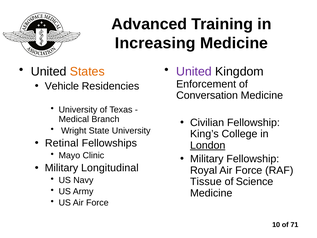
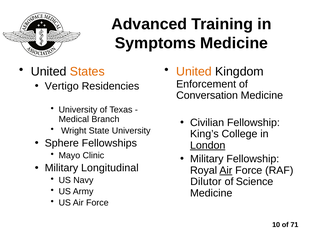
Increasing: Increasing -> Symptoms
United at (194, 72) colour: purple -> orange
Vehicle: Vehicle -> Vertigo
Retinal: Retinal -> Sphere
Air at (226, 170) underline: none -> present
Tissue: Tissue -> Dilutor
